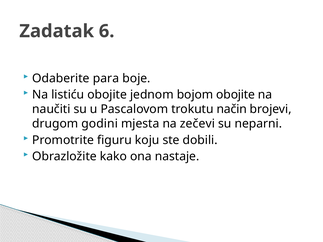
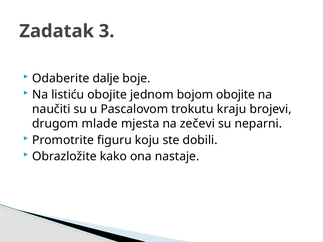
6: 6 -> 3
para: para -> dalje
način: način -> kraju
godini: godini -> mlade
